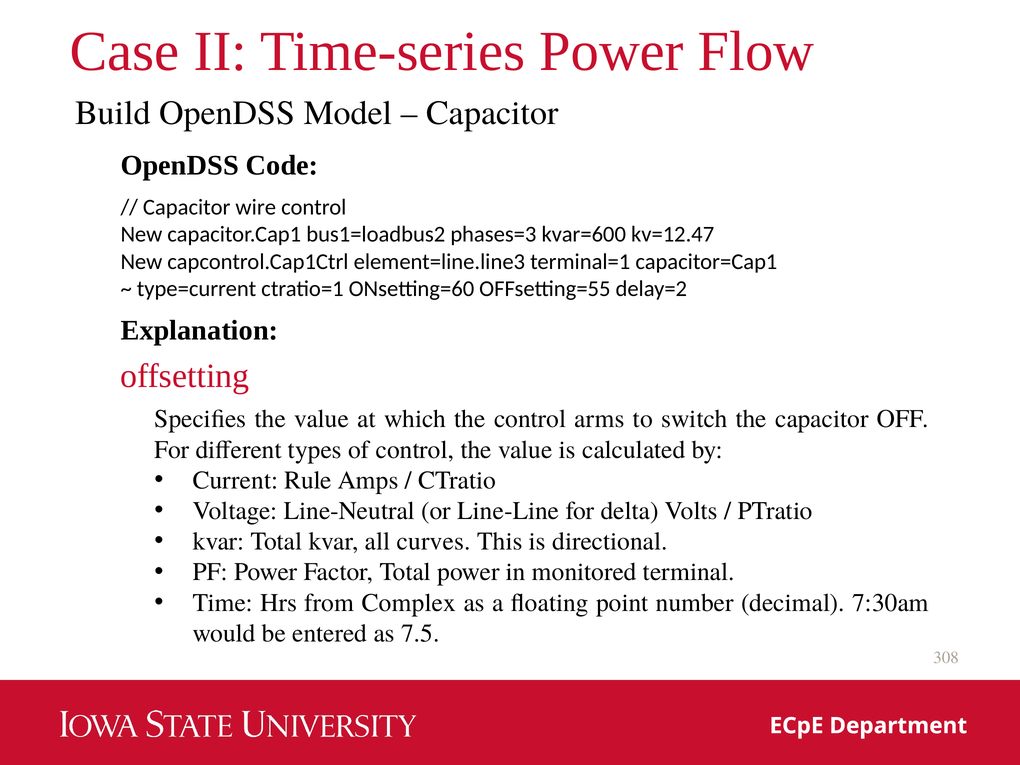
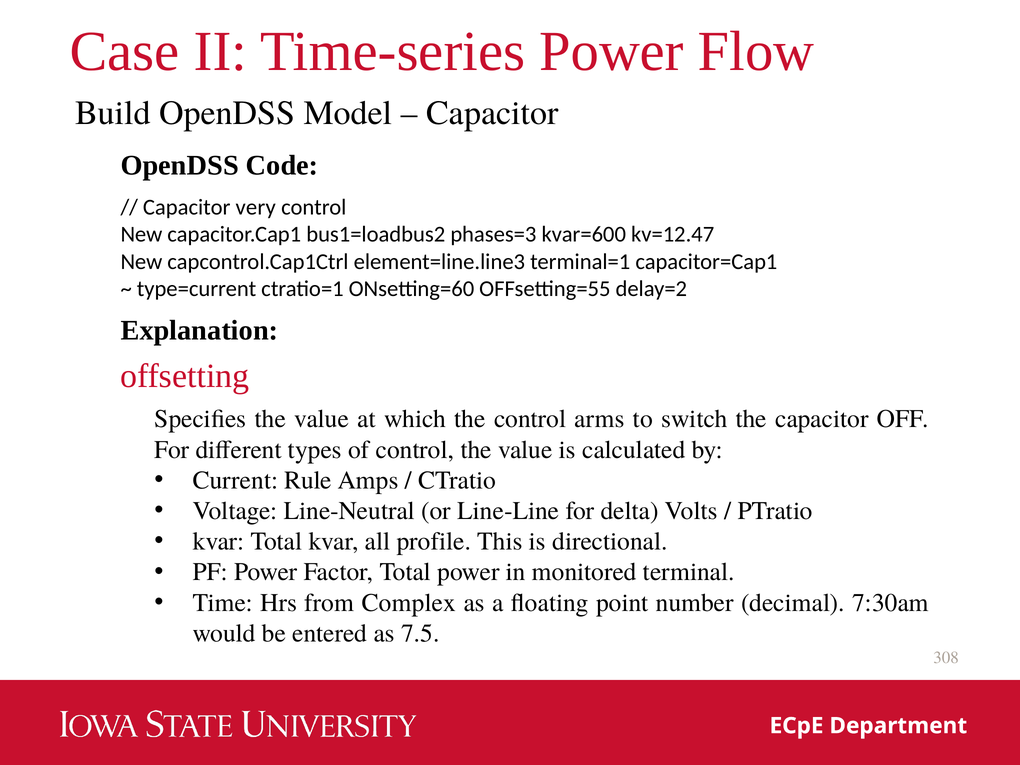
wire: wire -> very
curves: curves -> profile
